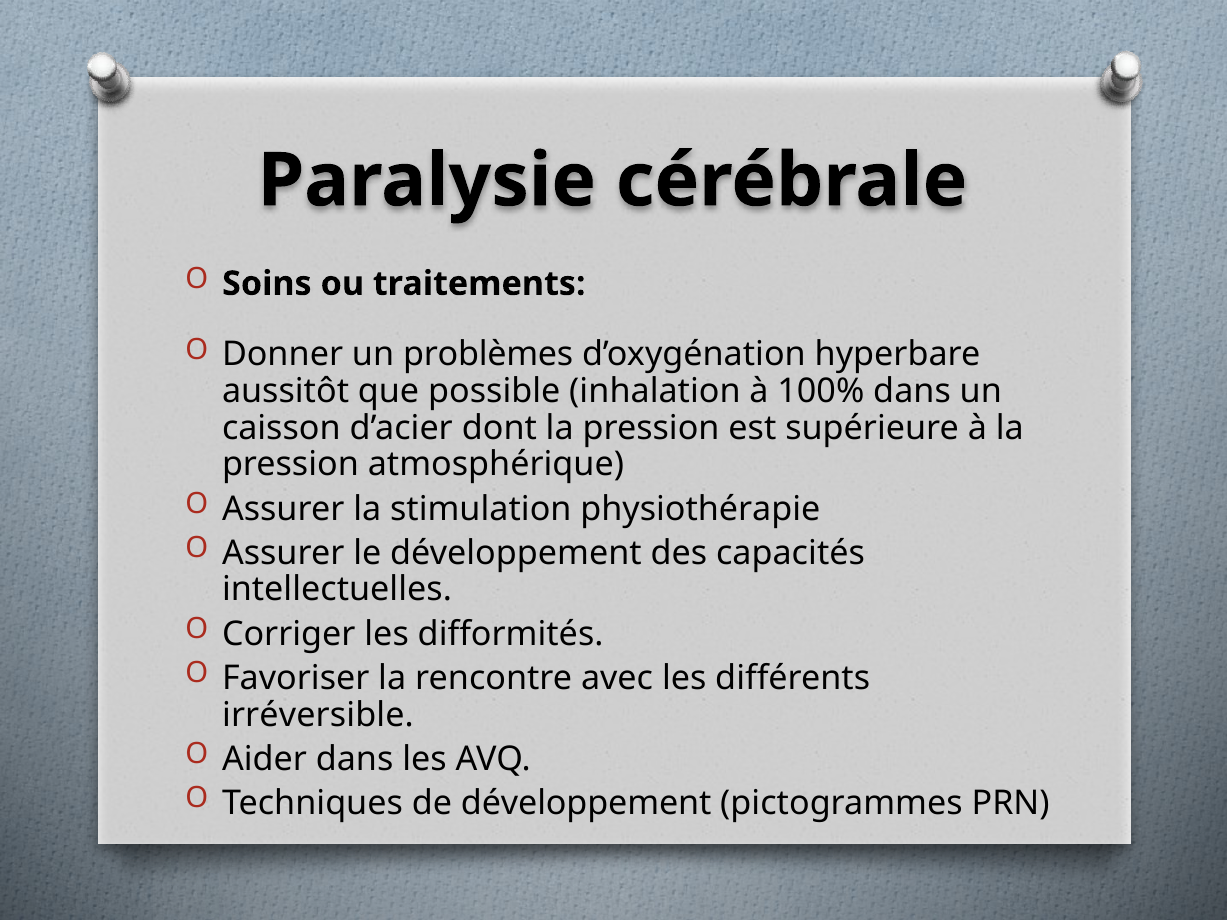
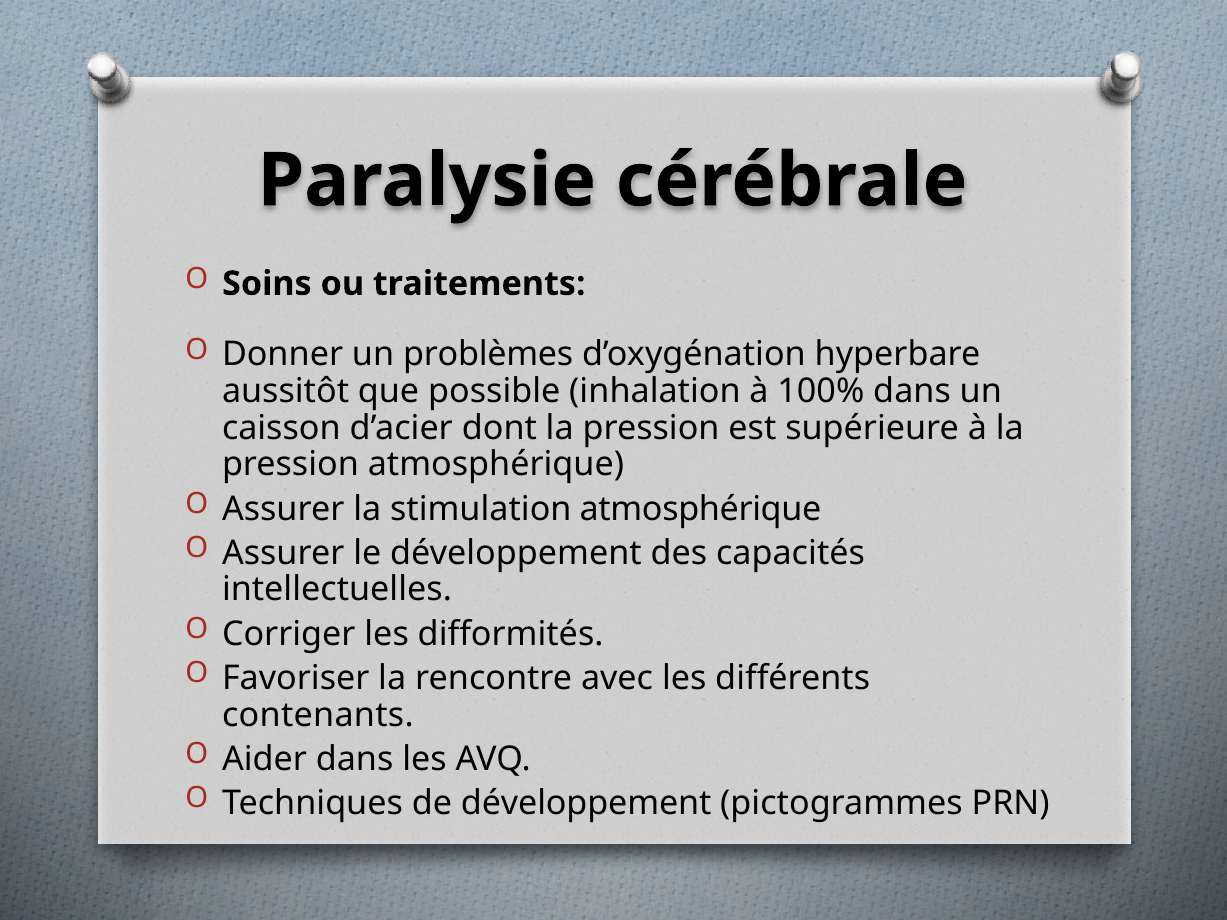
stimulation physiothérapie: physiothérapie -> atmosphérique
irréversible: irréversible -> contenants
